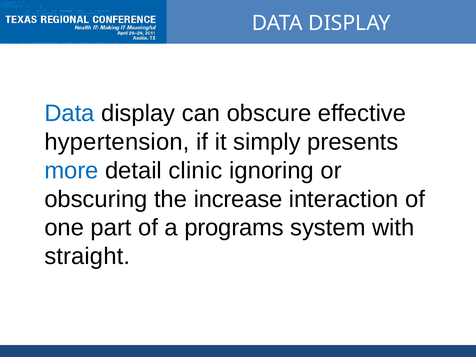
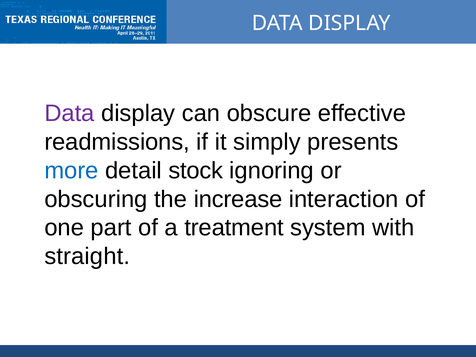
Data at (69, 113) colour: blue -> purple
hypertension: hypertension -> readmissions
clinic: clinic -> stock
programs: programs -> treatment
